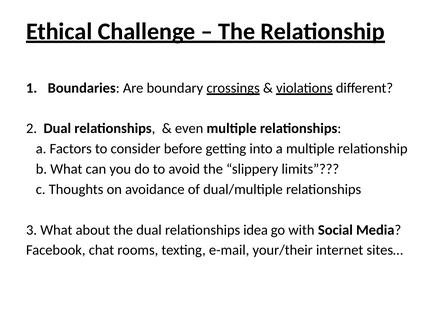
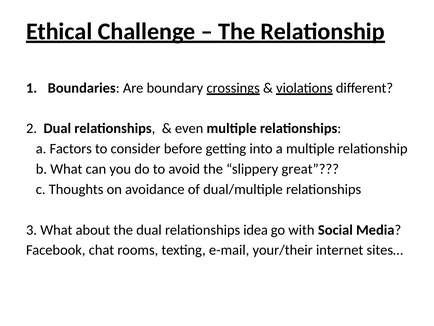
limits: limits -> great
